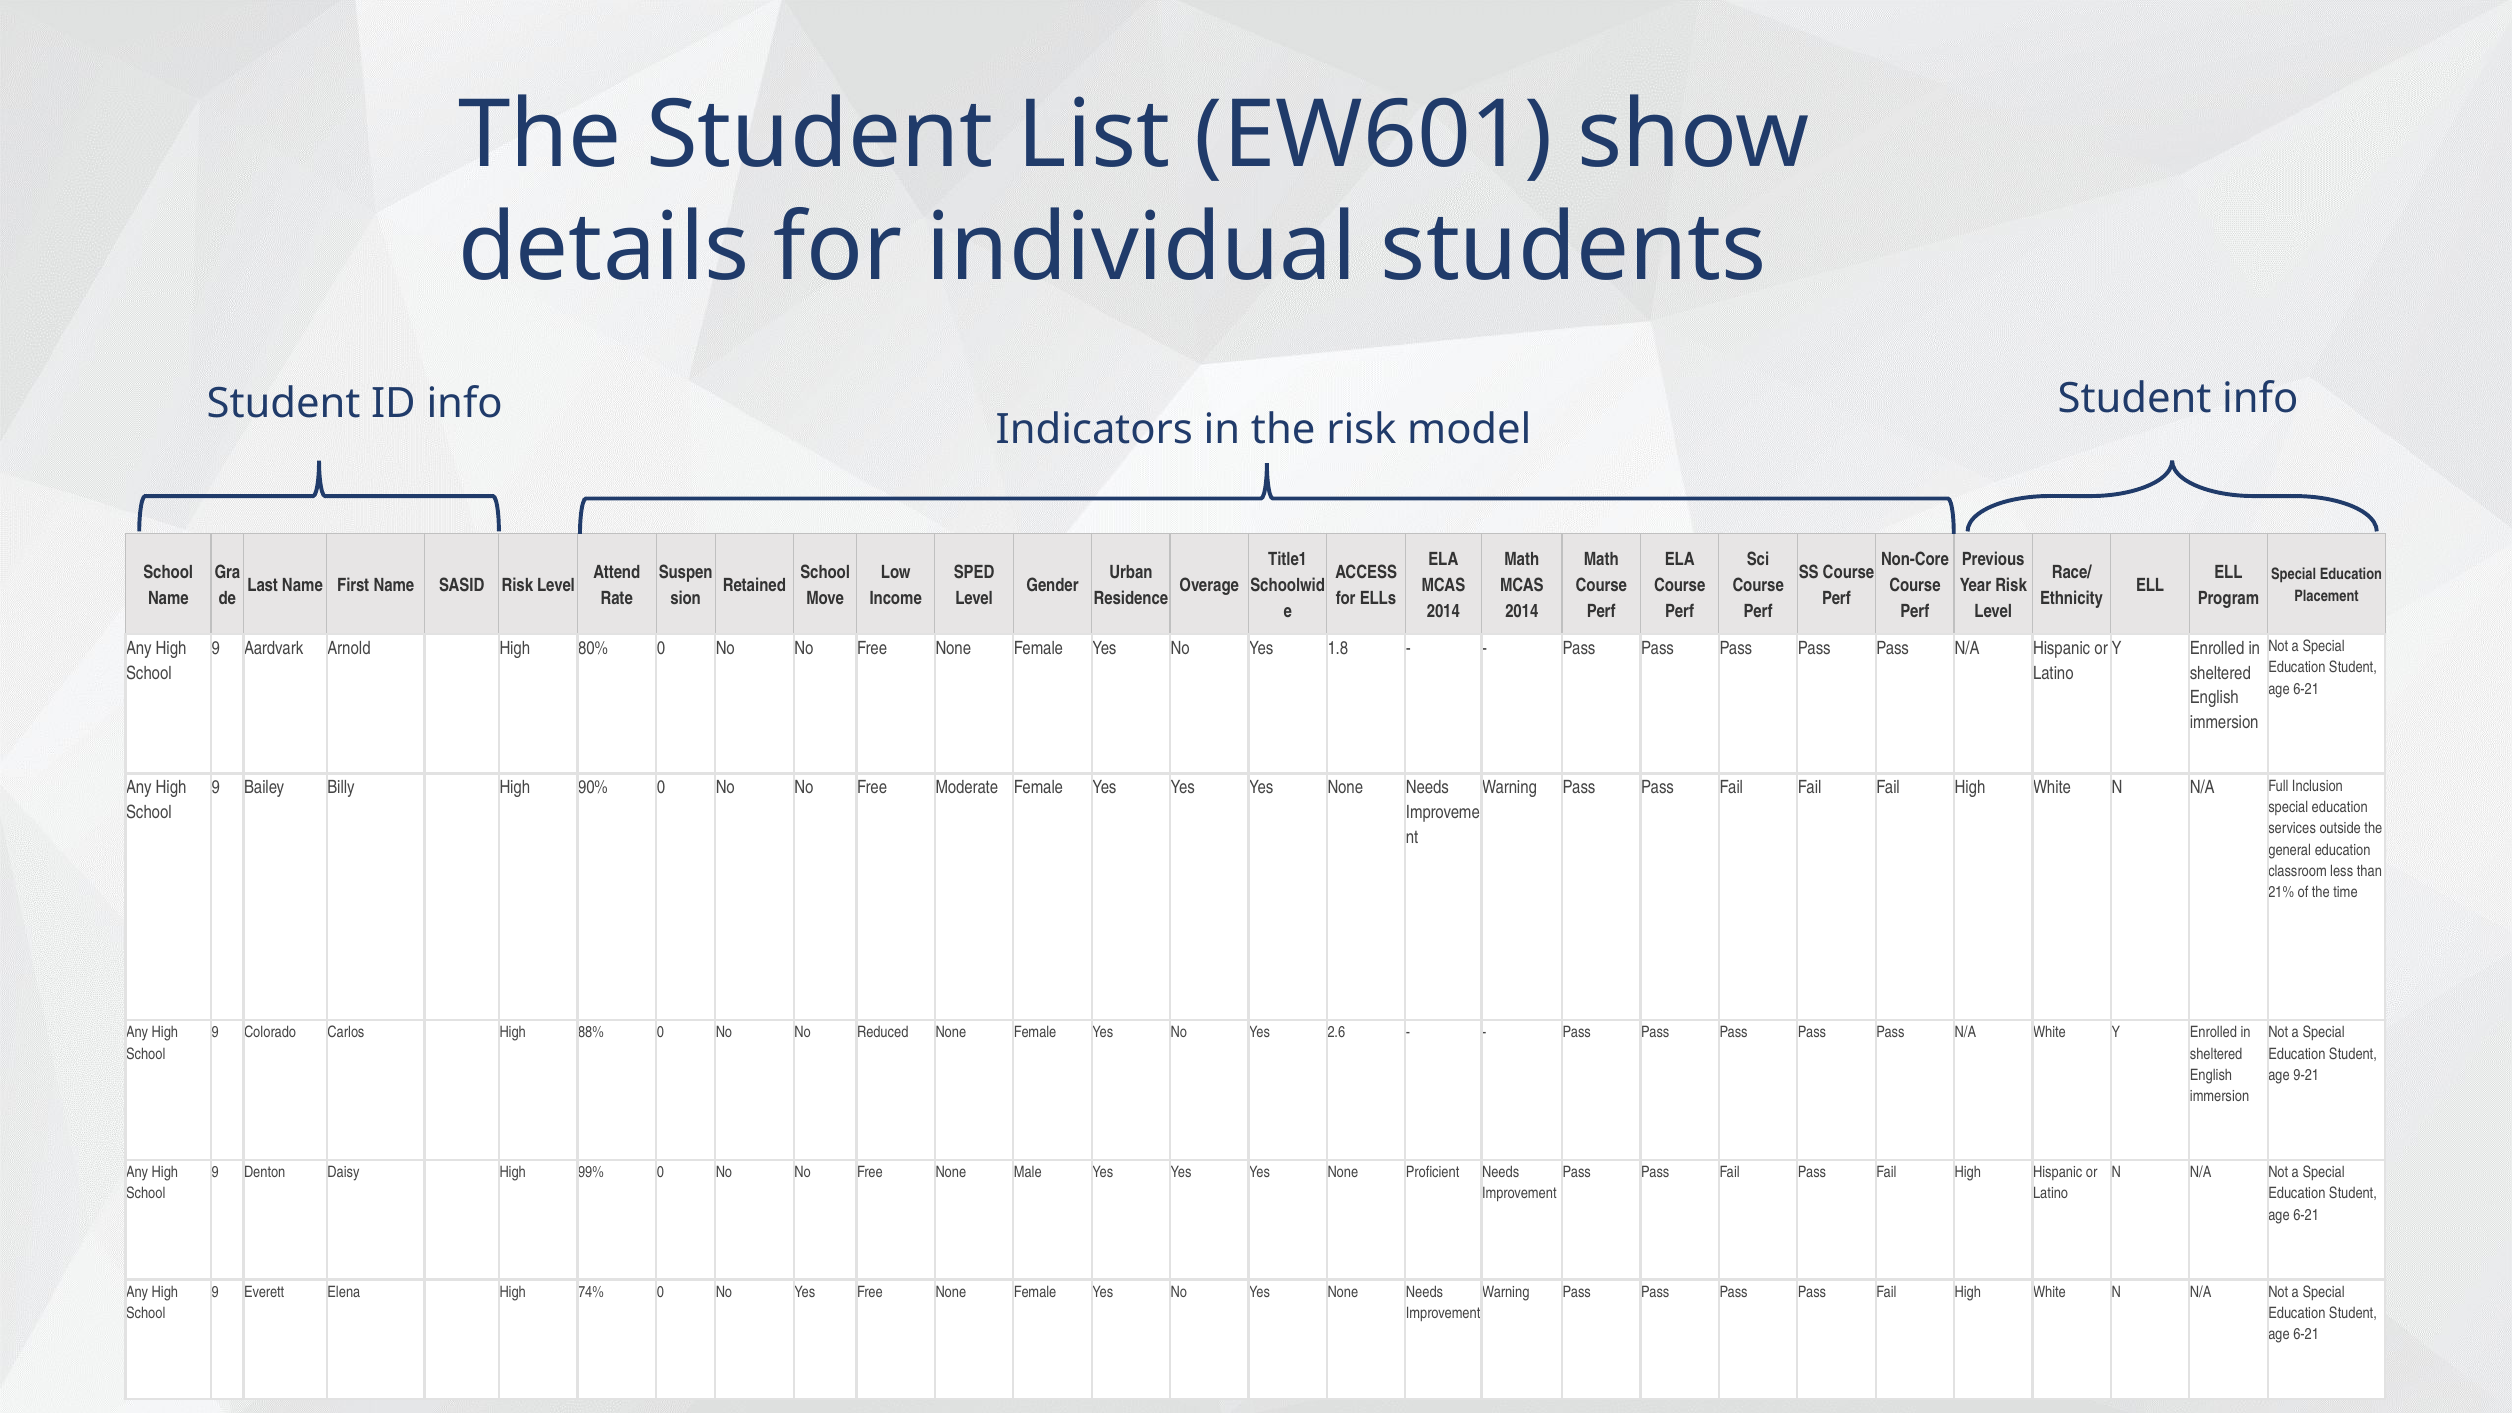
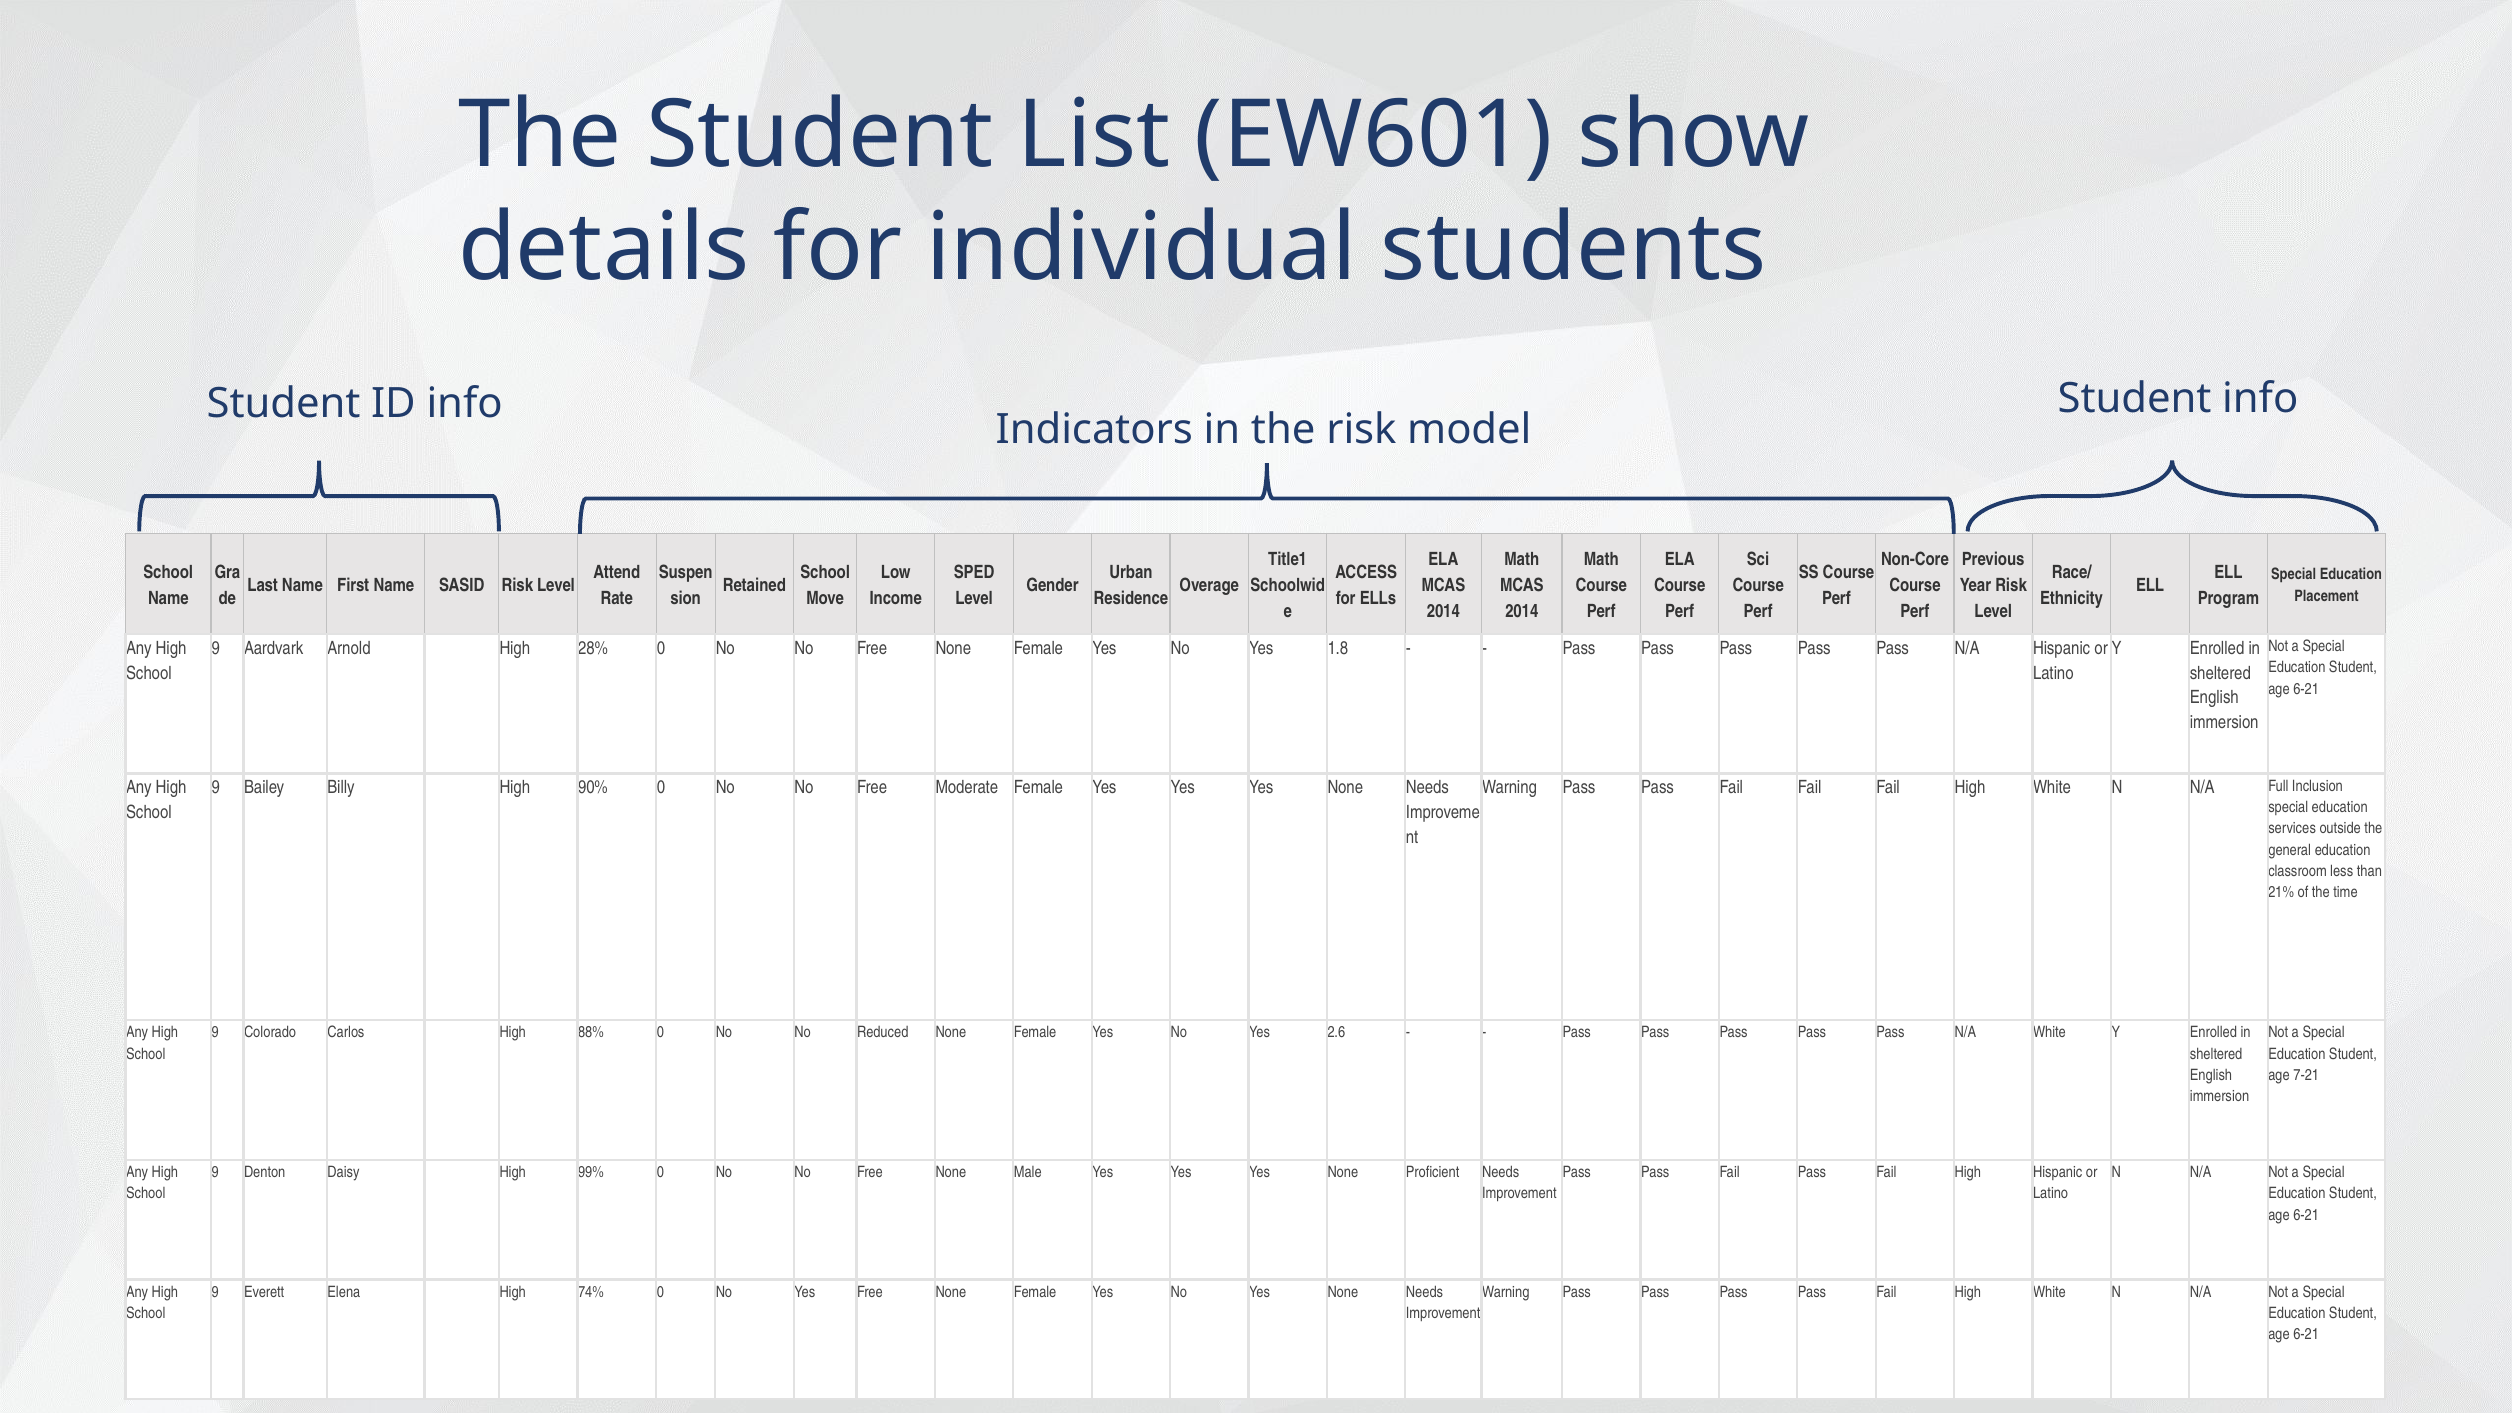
80%: 80% -> 28%
9-21: 9-21 -> 7-21
